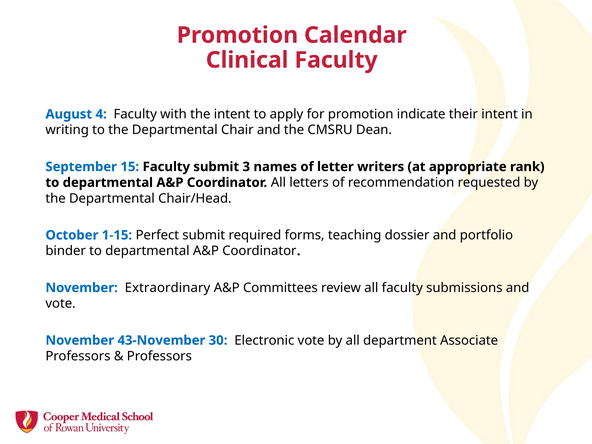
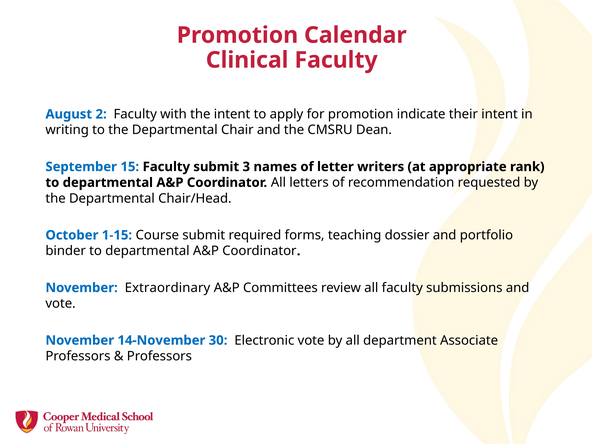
4: 4 -> 2
Perfect: Perfect -> Course
43-November: 43-November -> 14-November
